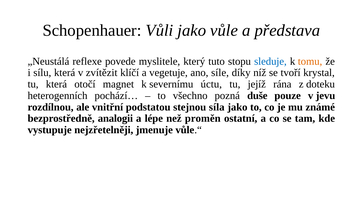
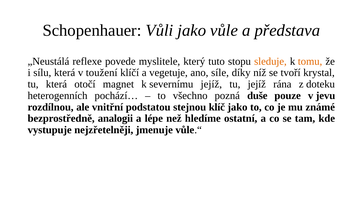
sleduje colour: blue -> orange
zvítězit: zvítězit -> toužení
severnímu úctu: úctu -> jejíž
síla: síla -> klíč
proměn: proměn -> hledíme
